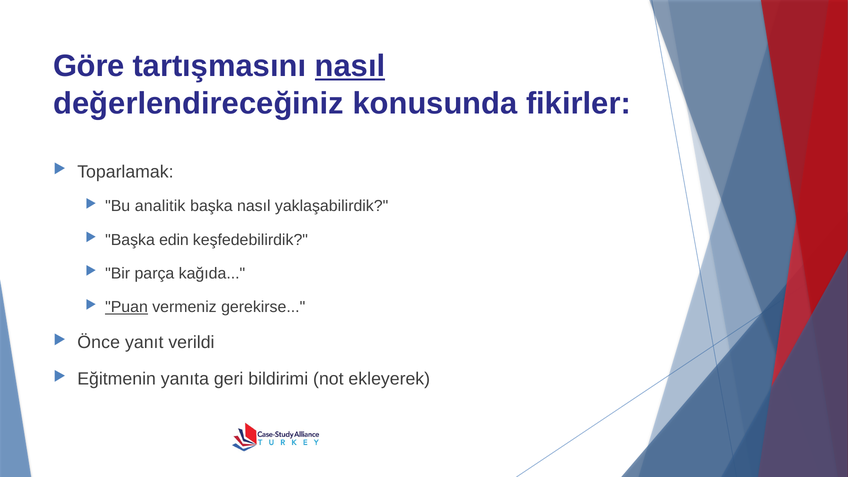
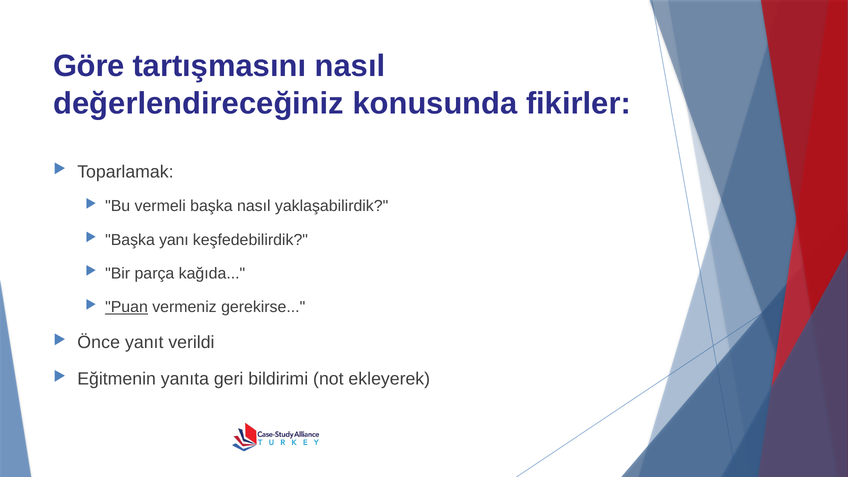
nasıl at (350, 66) underline: present -> none
analitik: analitik -> vermeli
edin: edin -> yanı
